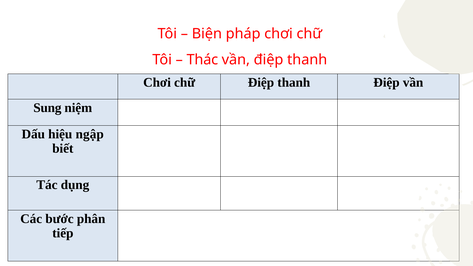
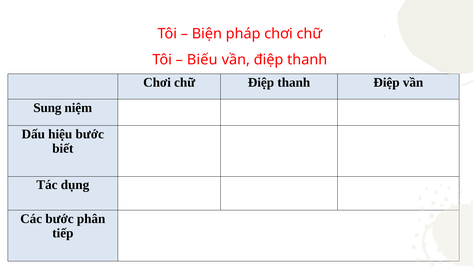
Thác: Thác -> Biếu
hiệu ngập: ngập -> bước
